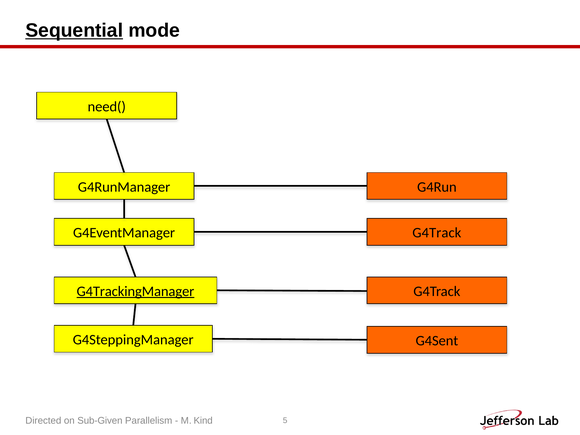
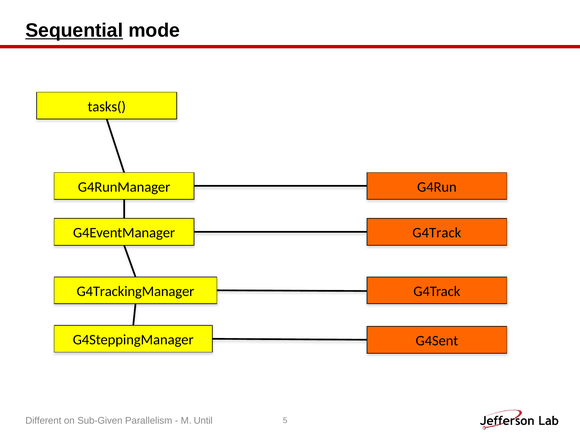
need(: need( -> tasks(
G4TrackingManager underline: present -> none
Directed: Directed -> Different
Kind: Kind -> Until
